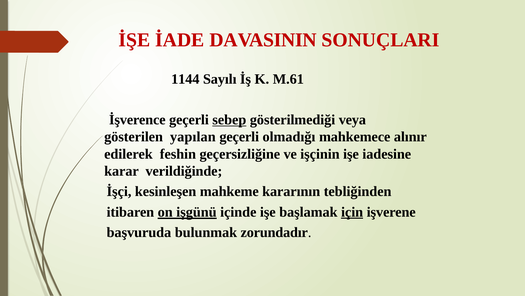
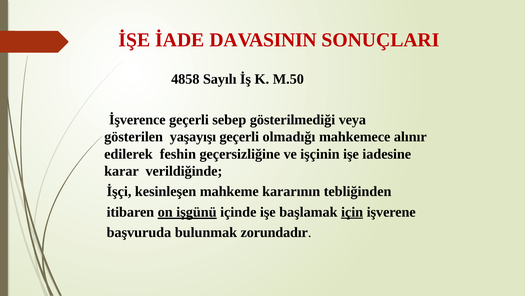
1144: 1144 -> 4858
M.61: M.61 -> M.50
sebep underline: present -> none
yapılan: yapılan -> yaşayışı
